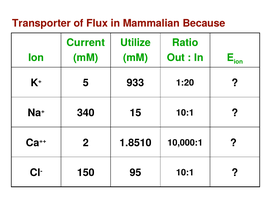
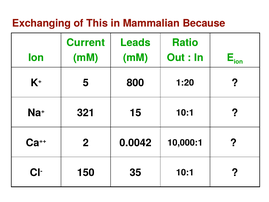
Transporter: Transporter -> Exchanging
Flux: Flux -> This
Utilize: Utilize -> Leads
933: 933 -> 800
340: 340 -> 321
1.8510: 1.8510 -> 0.0042
95: 95 -> 35
